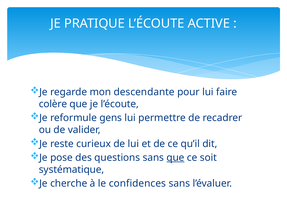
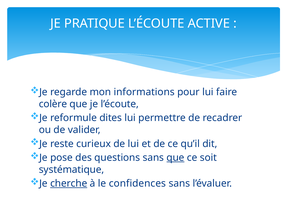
descendante: descendante -> informations
gens: gens -> dites
cherche underline: none -> present
